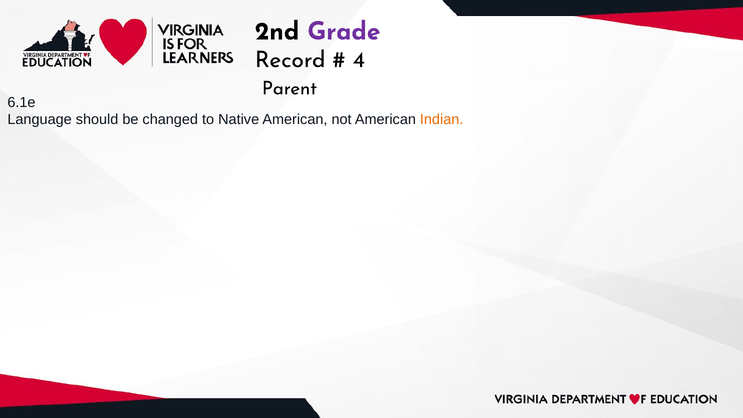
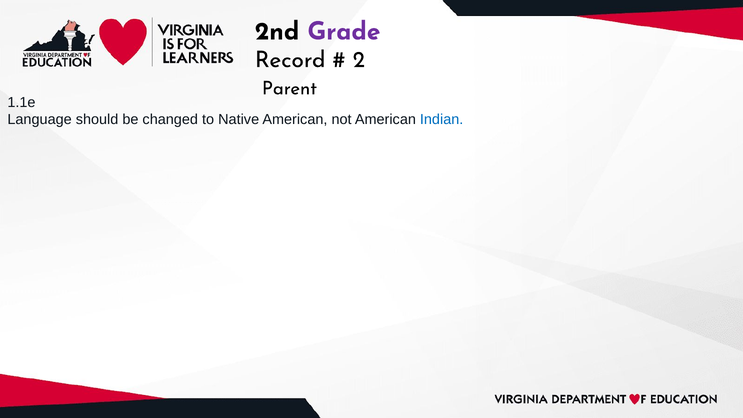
4: 4 -> 2
6.1e: 6.1e -> 1.1e
Indian colour: orange -> blue
